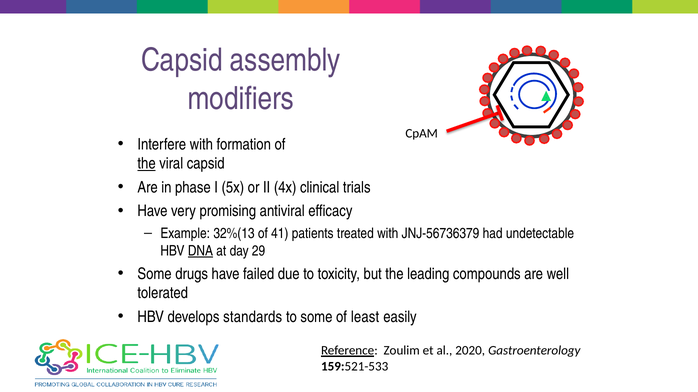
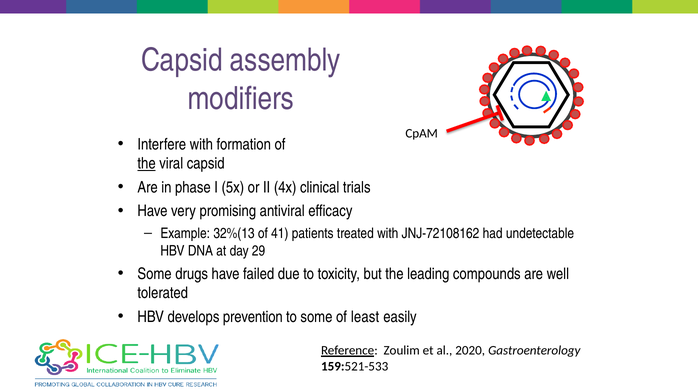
JNJ-56736379: JNJ-56736379 -> JNJ-72108162
DNA underline: present -> none
standards: standards -> prevention
